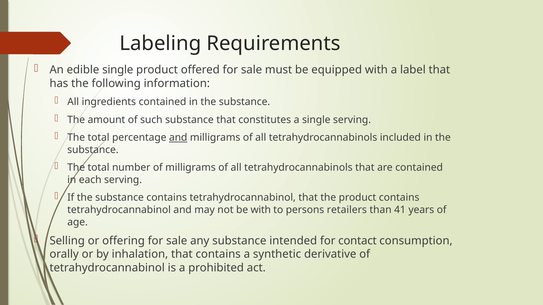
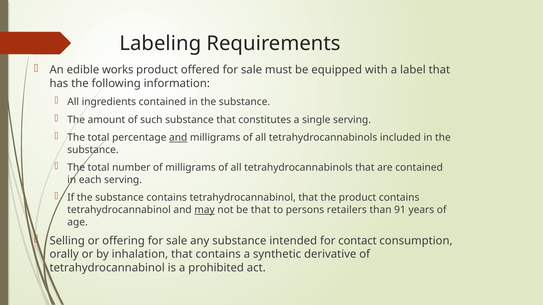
edible single: single -> works
may underline: none -> present
be with: with -> that
41: 41 -> 91
